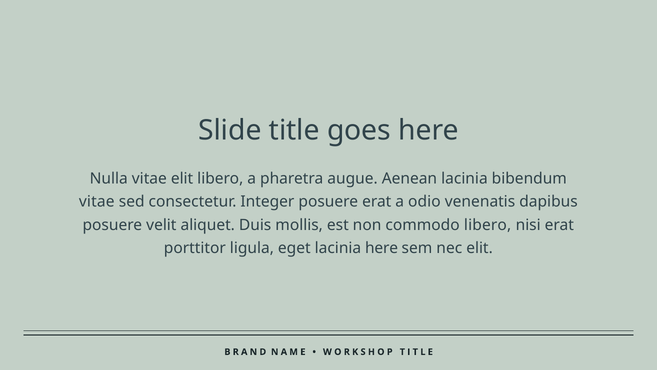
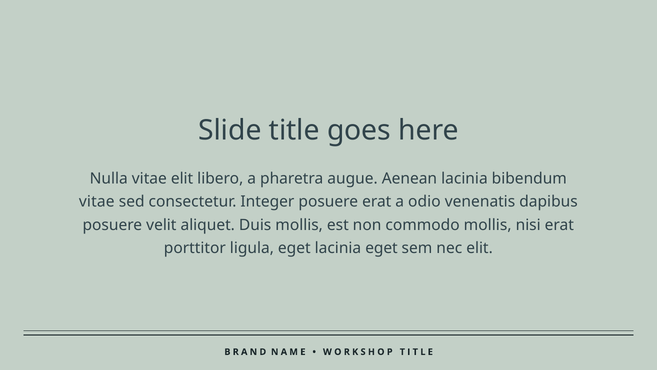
commodo libero: libero -> mollis
lacinia here: here -> eget
